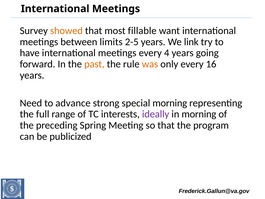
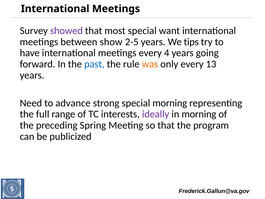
showed colour: orange -> purple
most fillable: fillable -> special
limits: limits -> show
link: link -> tips
past colour: orange -> blue
16: 16 -> 13
